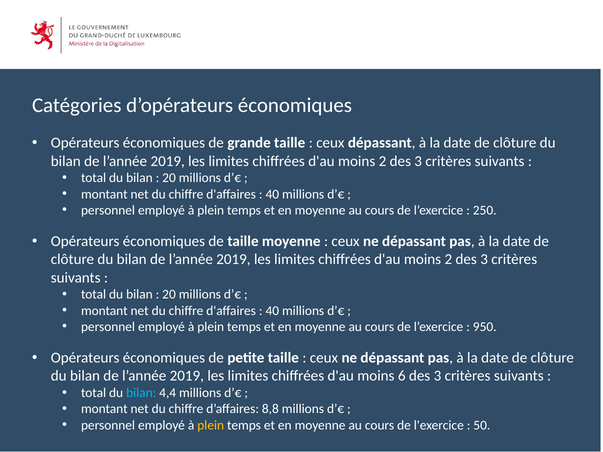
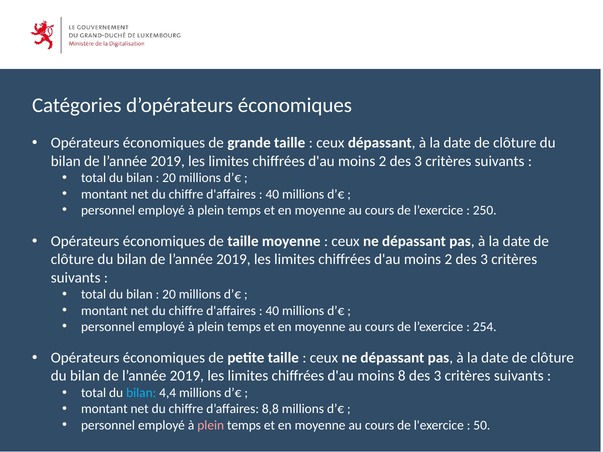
950: 950 -> 254
6: 6 -> 8
plein at (211, 425) colour: yellow -> pink
